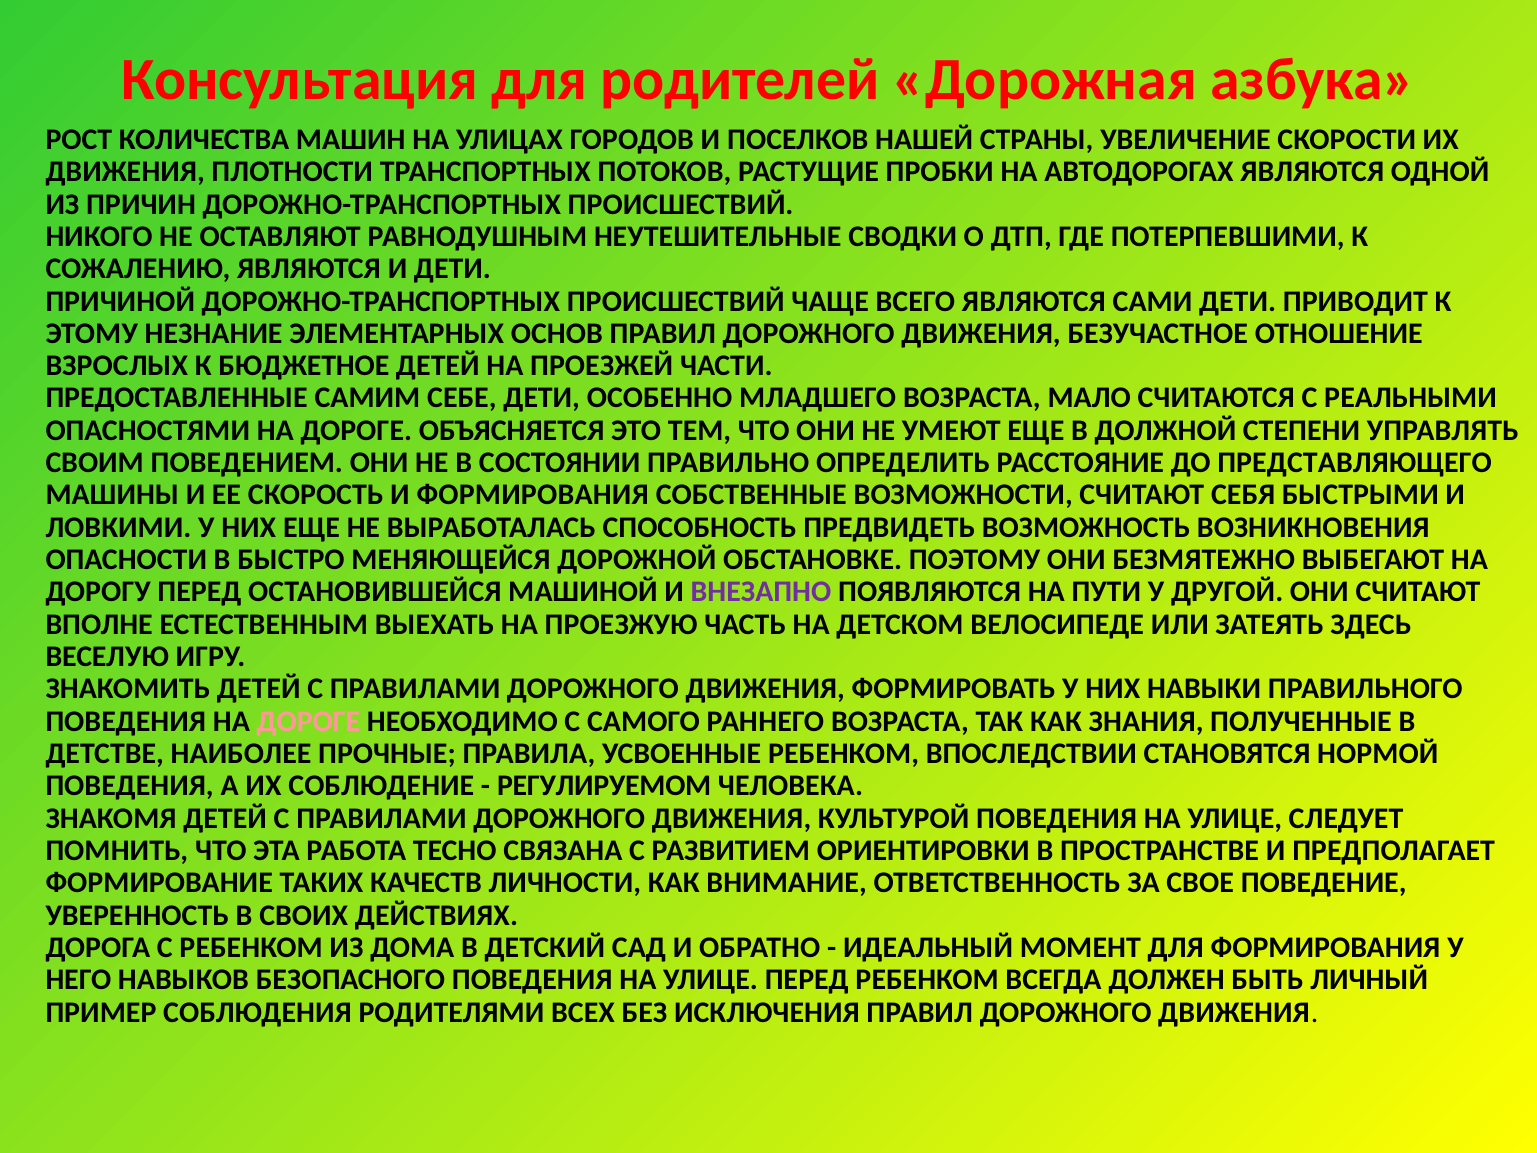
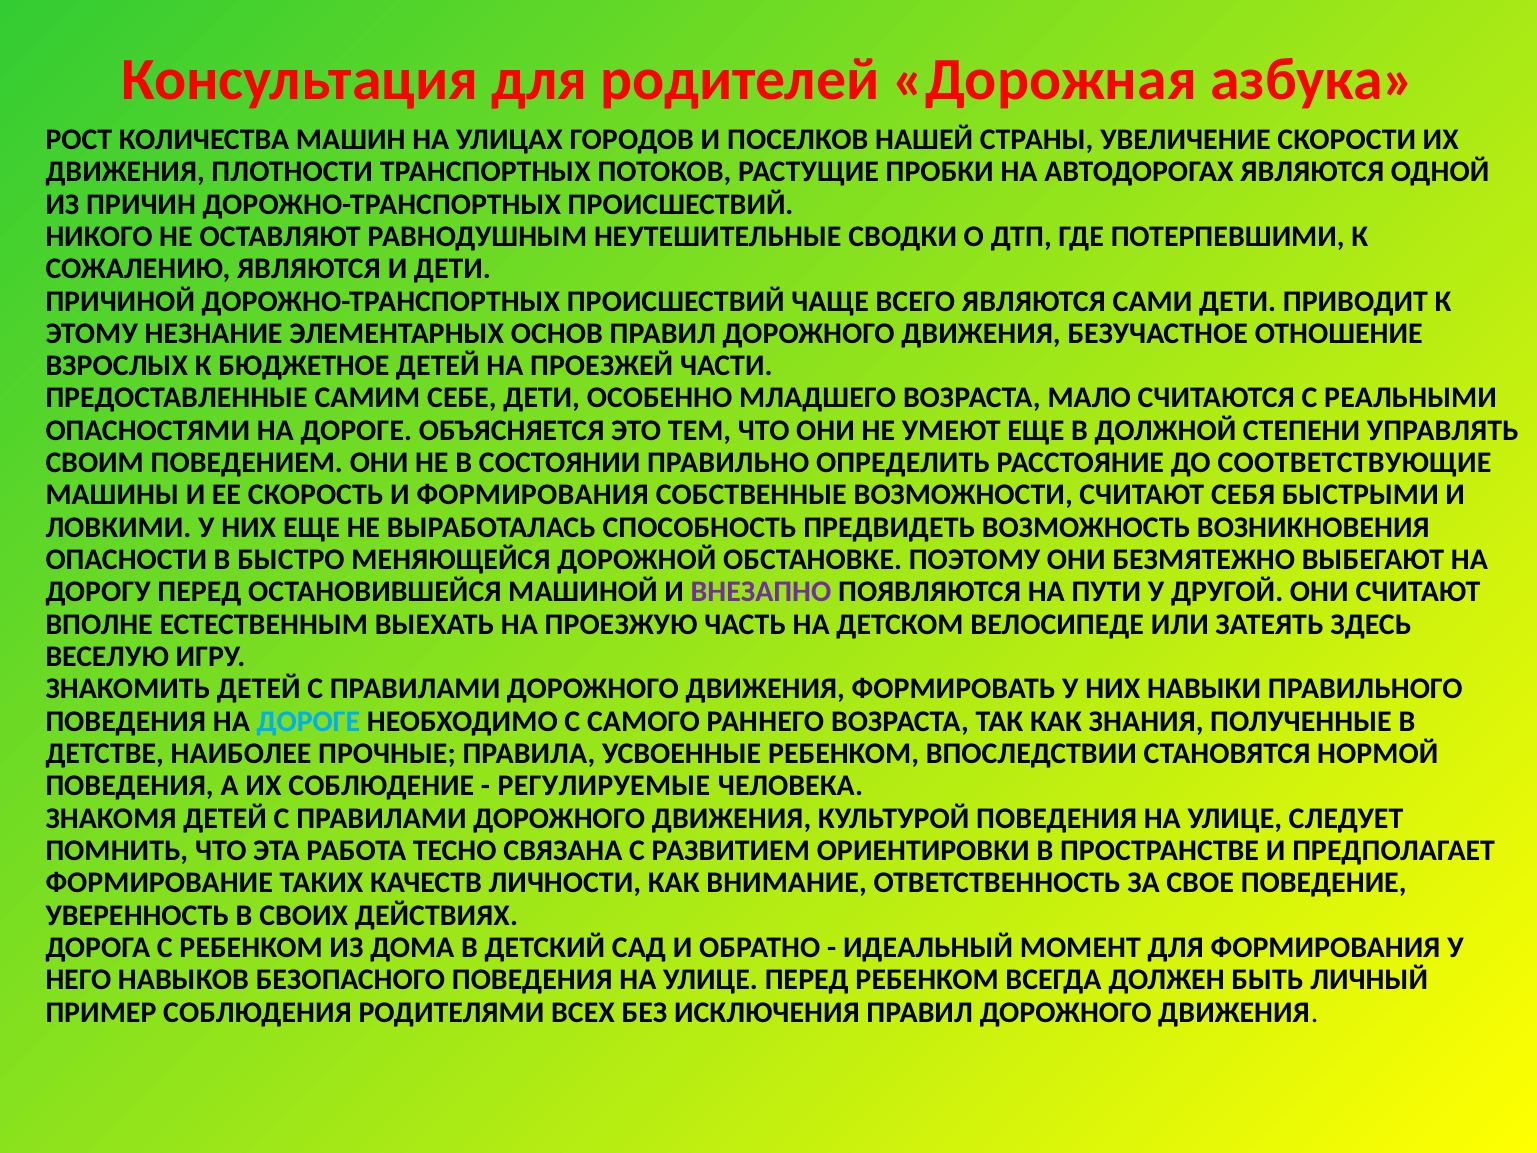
ПРЕДСТАВЛЯЮЩЕГО: ПРЕДСТАВЛЯЮЩЕГО -> СООТВЕТСТВУЮЩИЕ
ДОРОГЕ at (308, 721) colour: pink -> light blue
РЕГУЛИРУЕМОМ: РЕГУЛИРУЕМОМ -> РЕГУЛИРУЕМЫЕ
